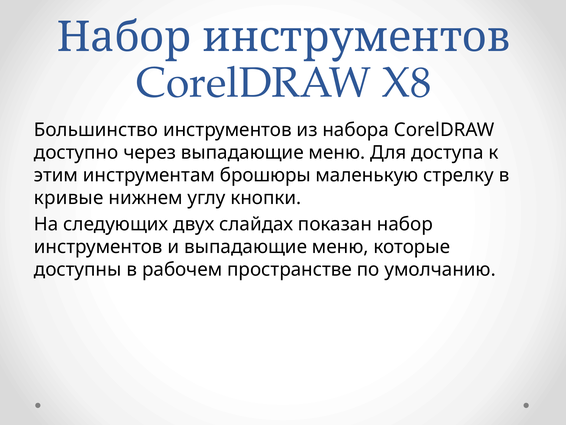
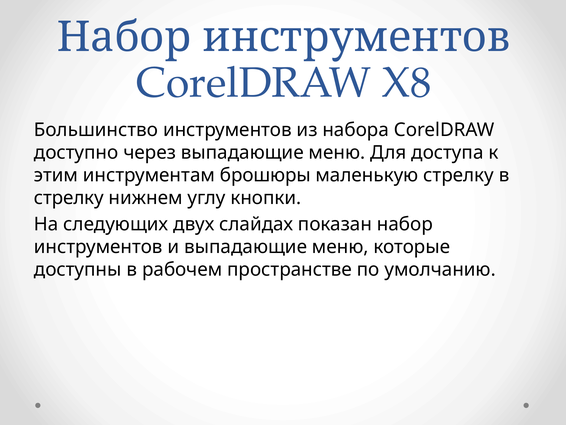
кривые at (69, 198): кривые -> стрелку
